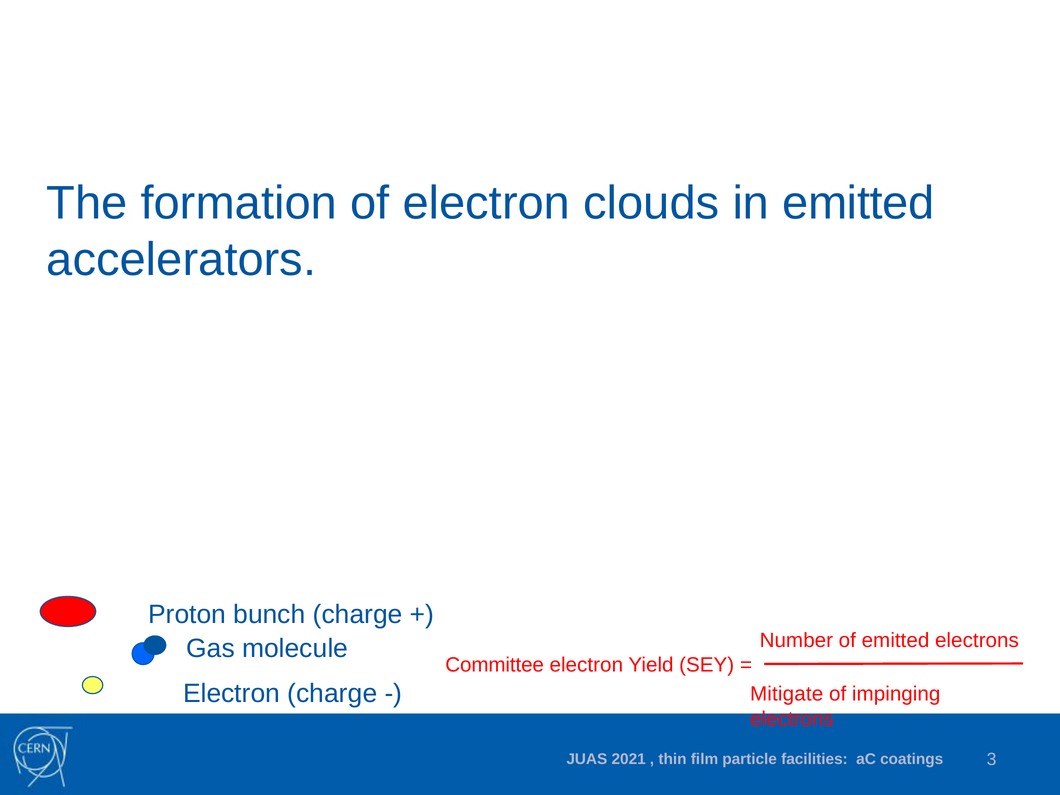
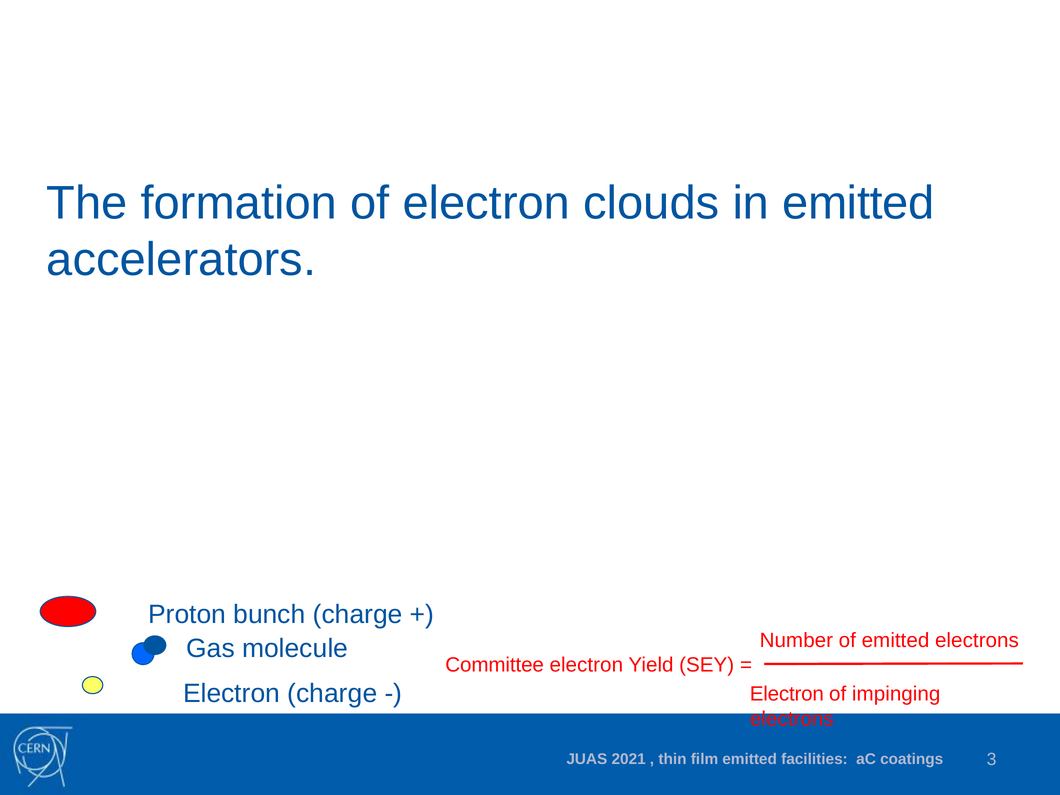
Mitigate at (787, 694): Mitigate -> Electron
film particle: particle -> emitted
